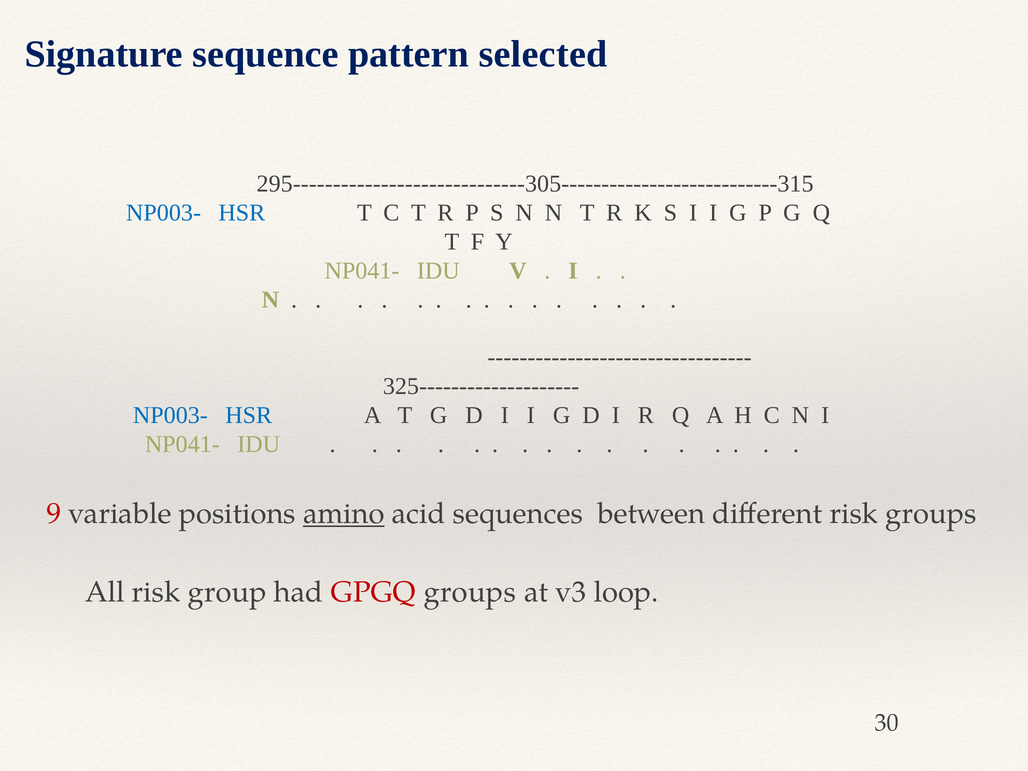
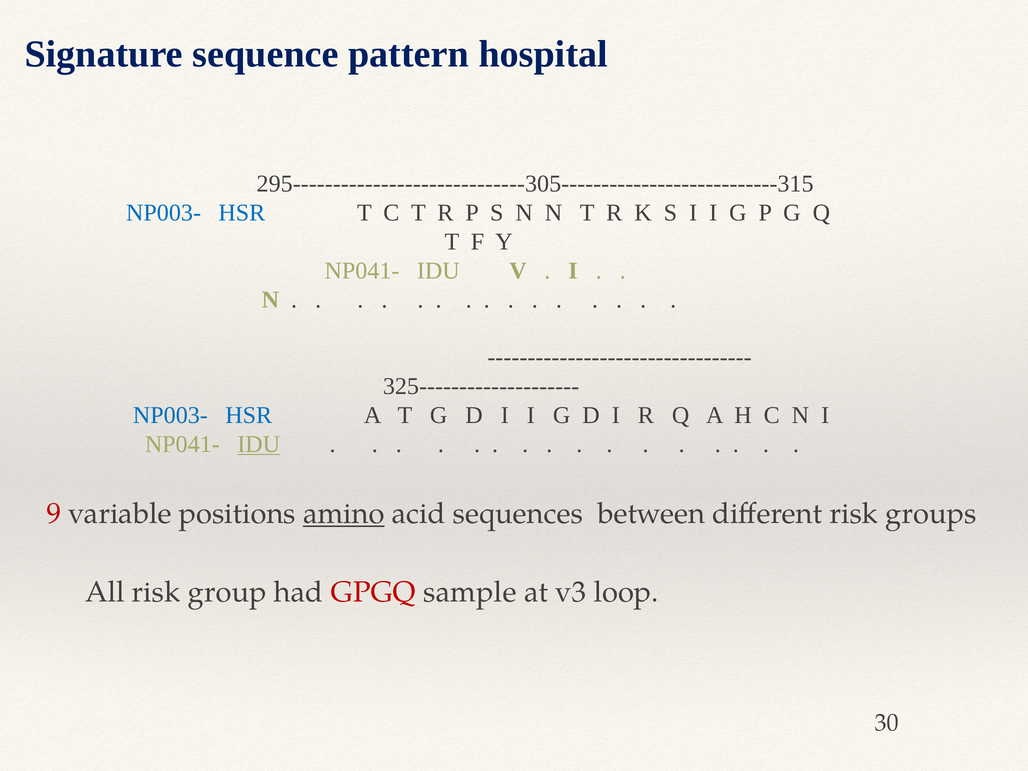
selected: selected -> hospital
IDU at (259, 444) underline: none -> present
GPGQ groups: groups -> sample
